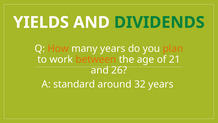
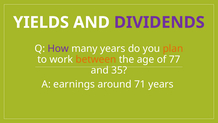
DIVIDENDS colour: green -> purple
How colour: orange -> purple
21: 21 -> 77
26: 26 -> 35
standard: standard -> earnings
32: 32 -> 71
